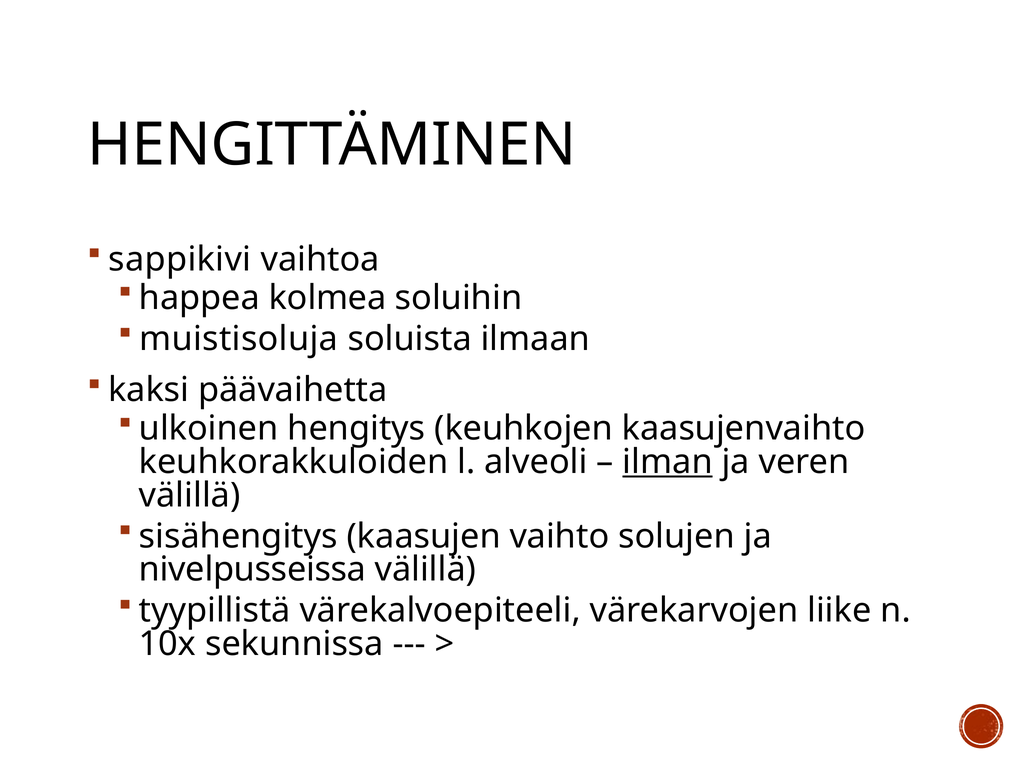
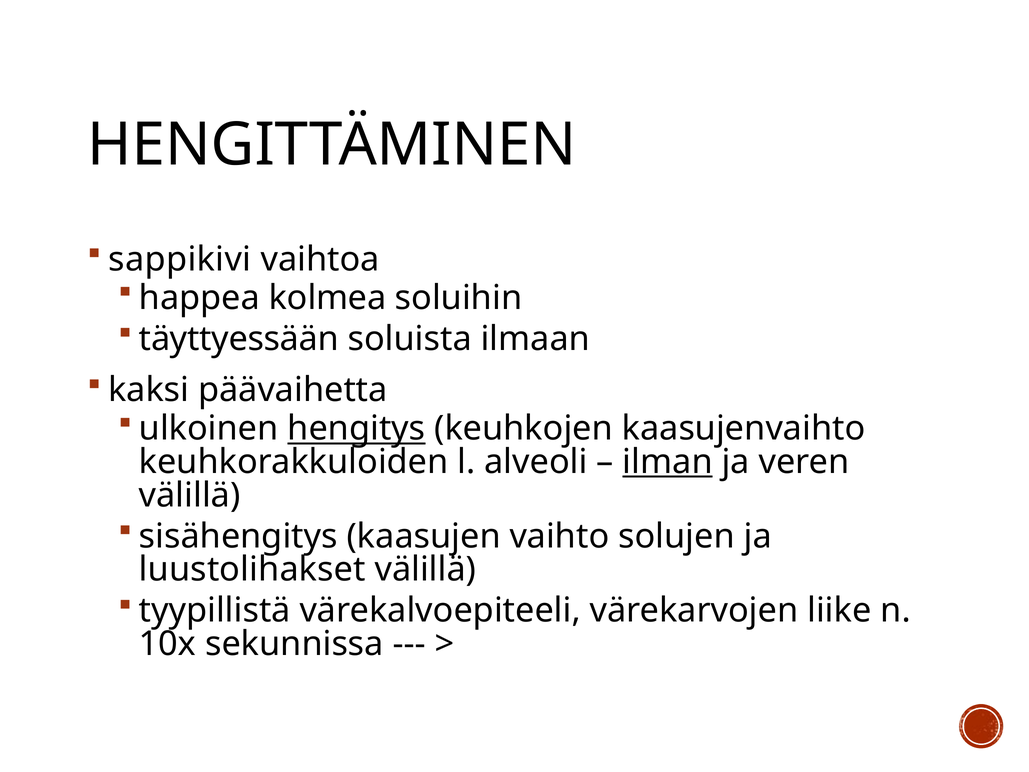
muistisoluja: muistisoluja -> täyttyessään
hengitys underline: none -> present
nivelpusseissa: nivelpusseissa -> luustolihakset
